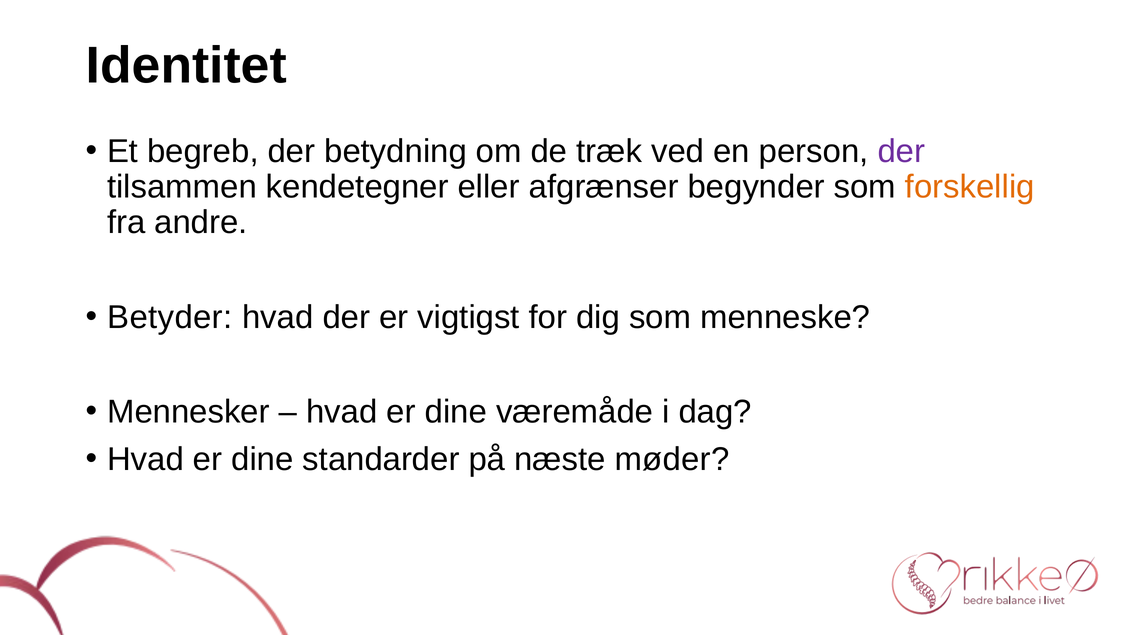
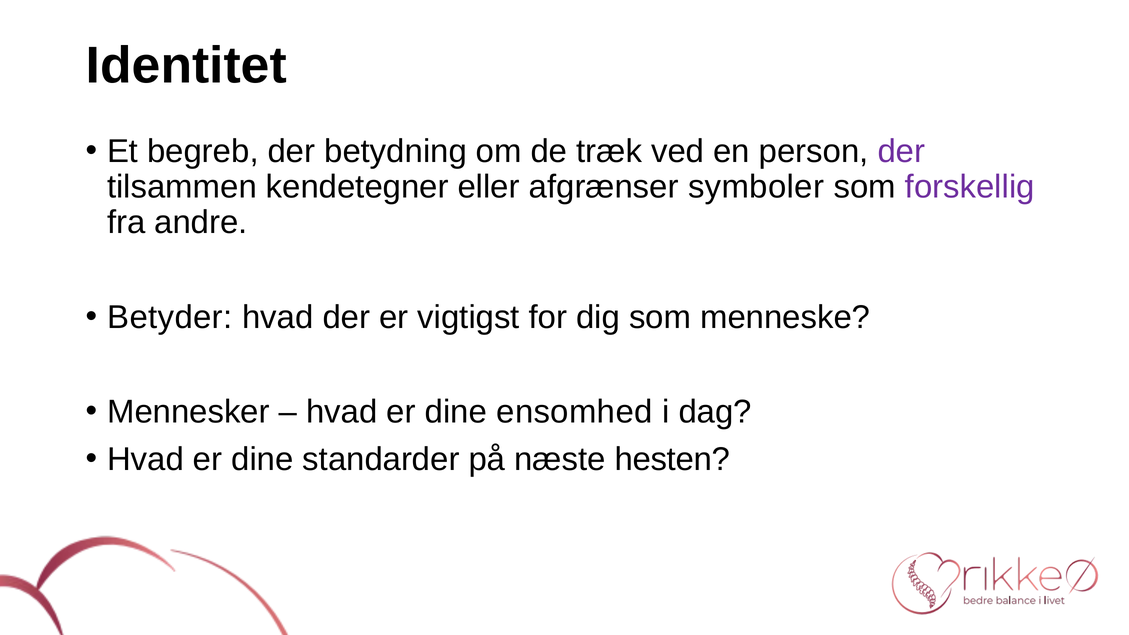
begynder: begynder -> symboler
forskellig colour: orange -> purple
væremåde: væremåde -> ensomhed
møder: møder -> hesten
